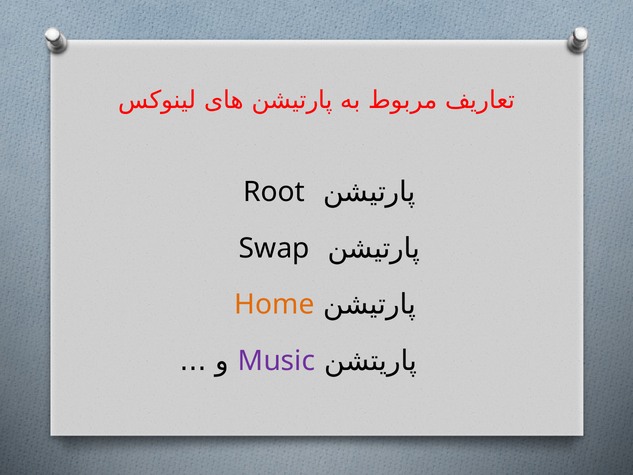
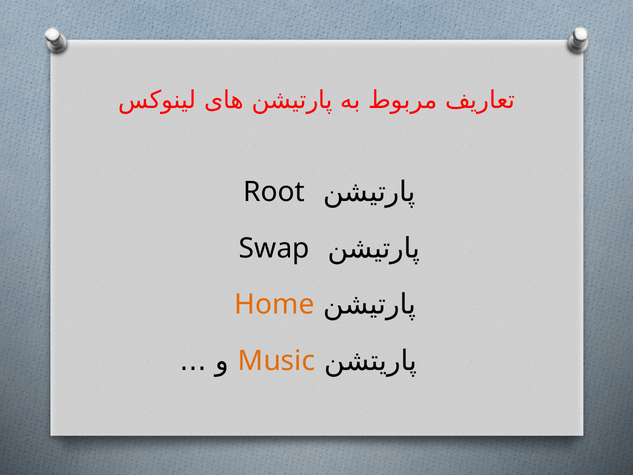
Music colour: purple -> orange
